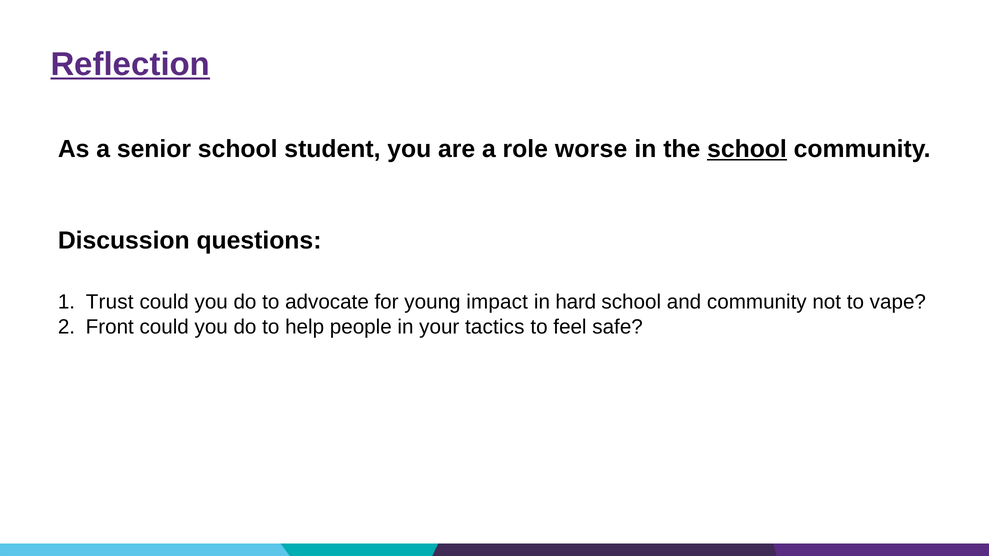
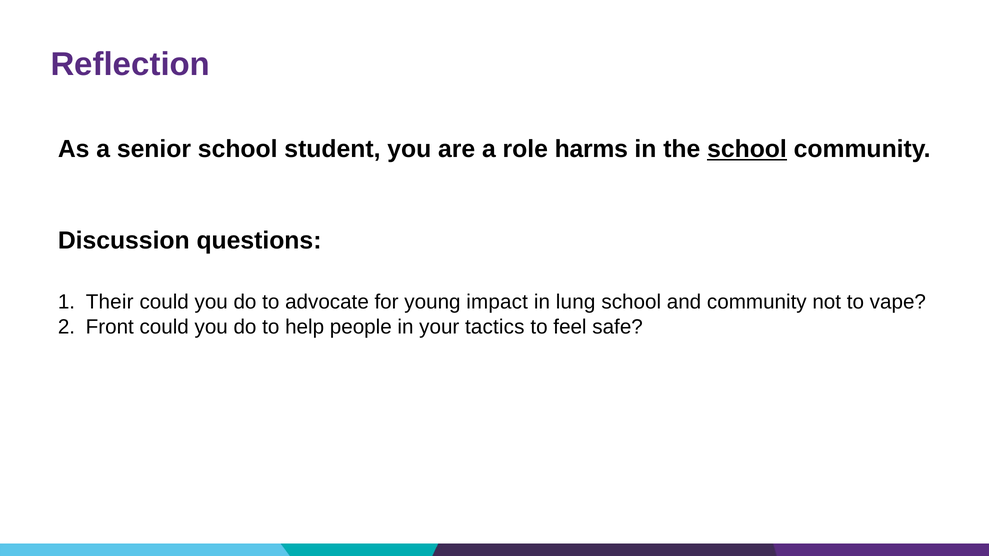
Reflection underline: present -> none
worse: worse -> harms
Trust: Trust -> Their
hard: hard -> lung
